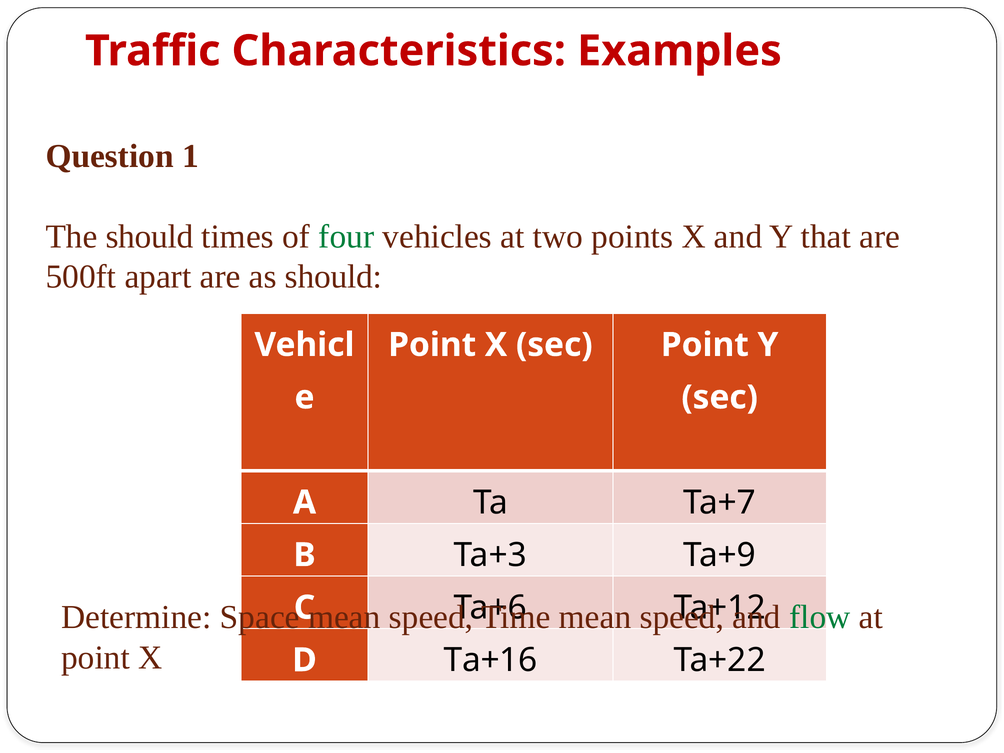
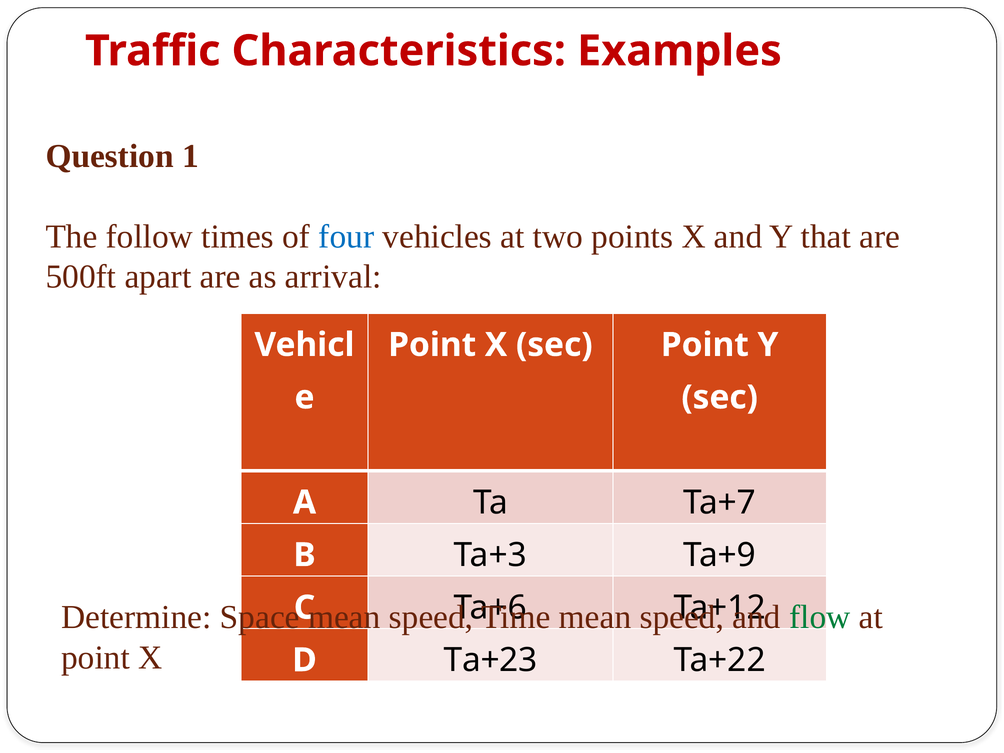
The should: should -> follow
four colour: green -> blue
as should: should -> arrival
Ta+16: Ta+16 -> Ta+23
